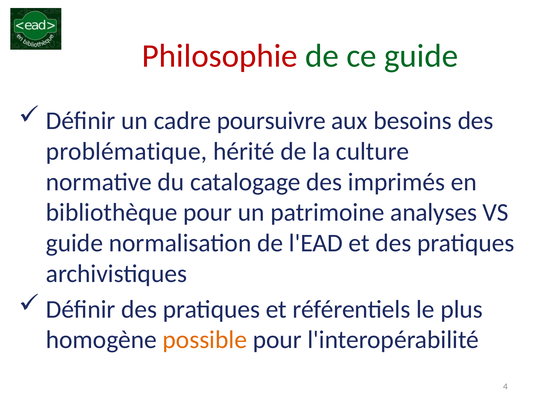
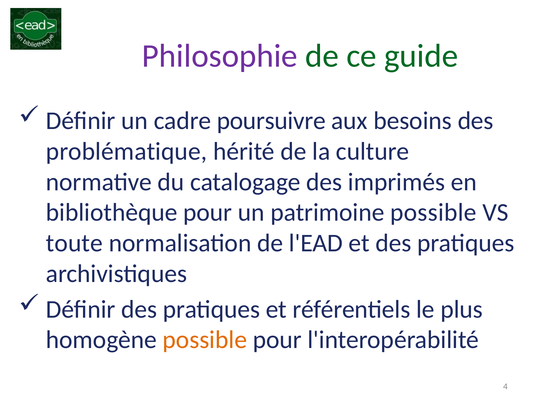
Philosophie colour: red -> purple
patrimoine analyses: analyses -> possible
guide at (74, 243): guide -> toute
